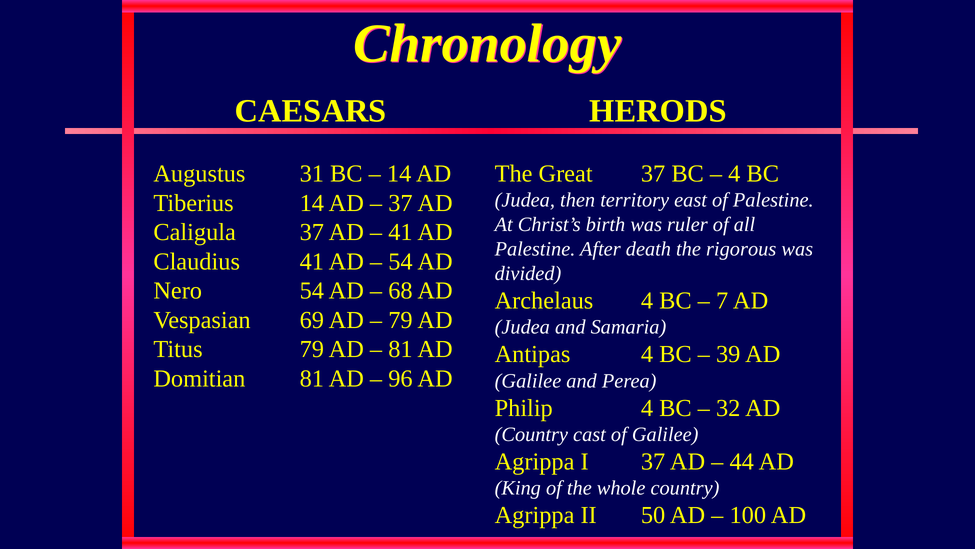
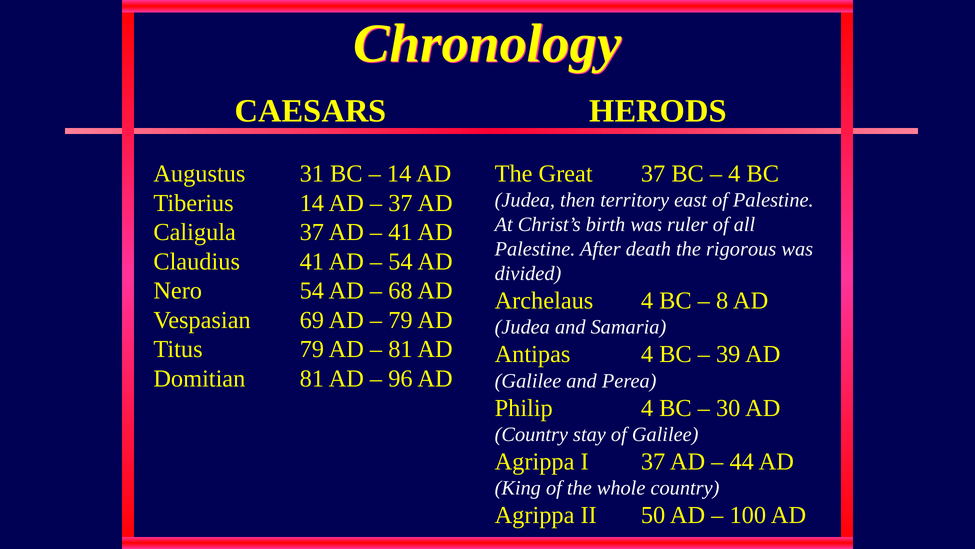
7: 7 -> 8
32: 32 -> 30
cast: cast -> stay
